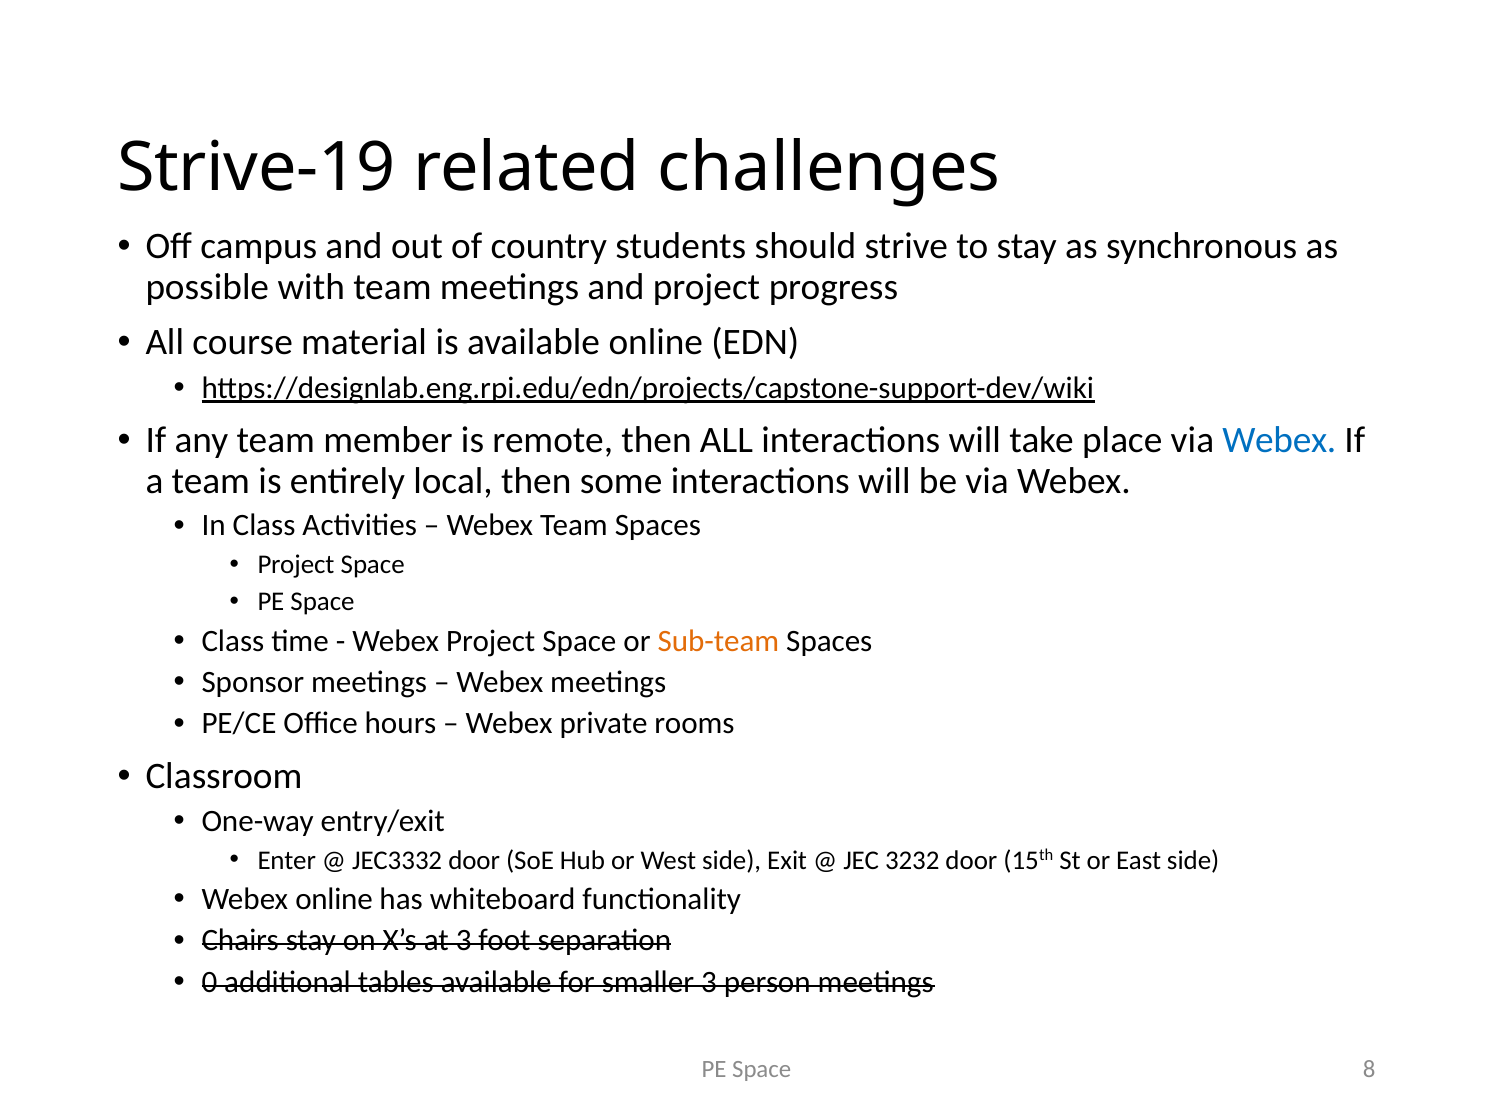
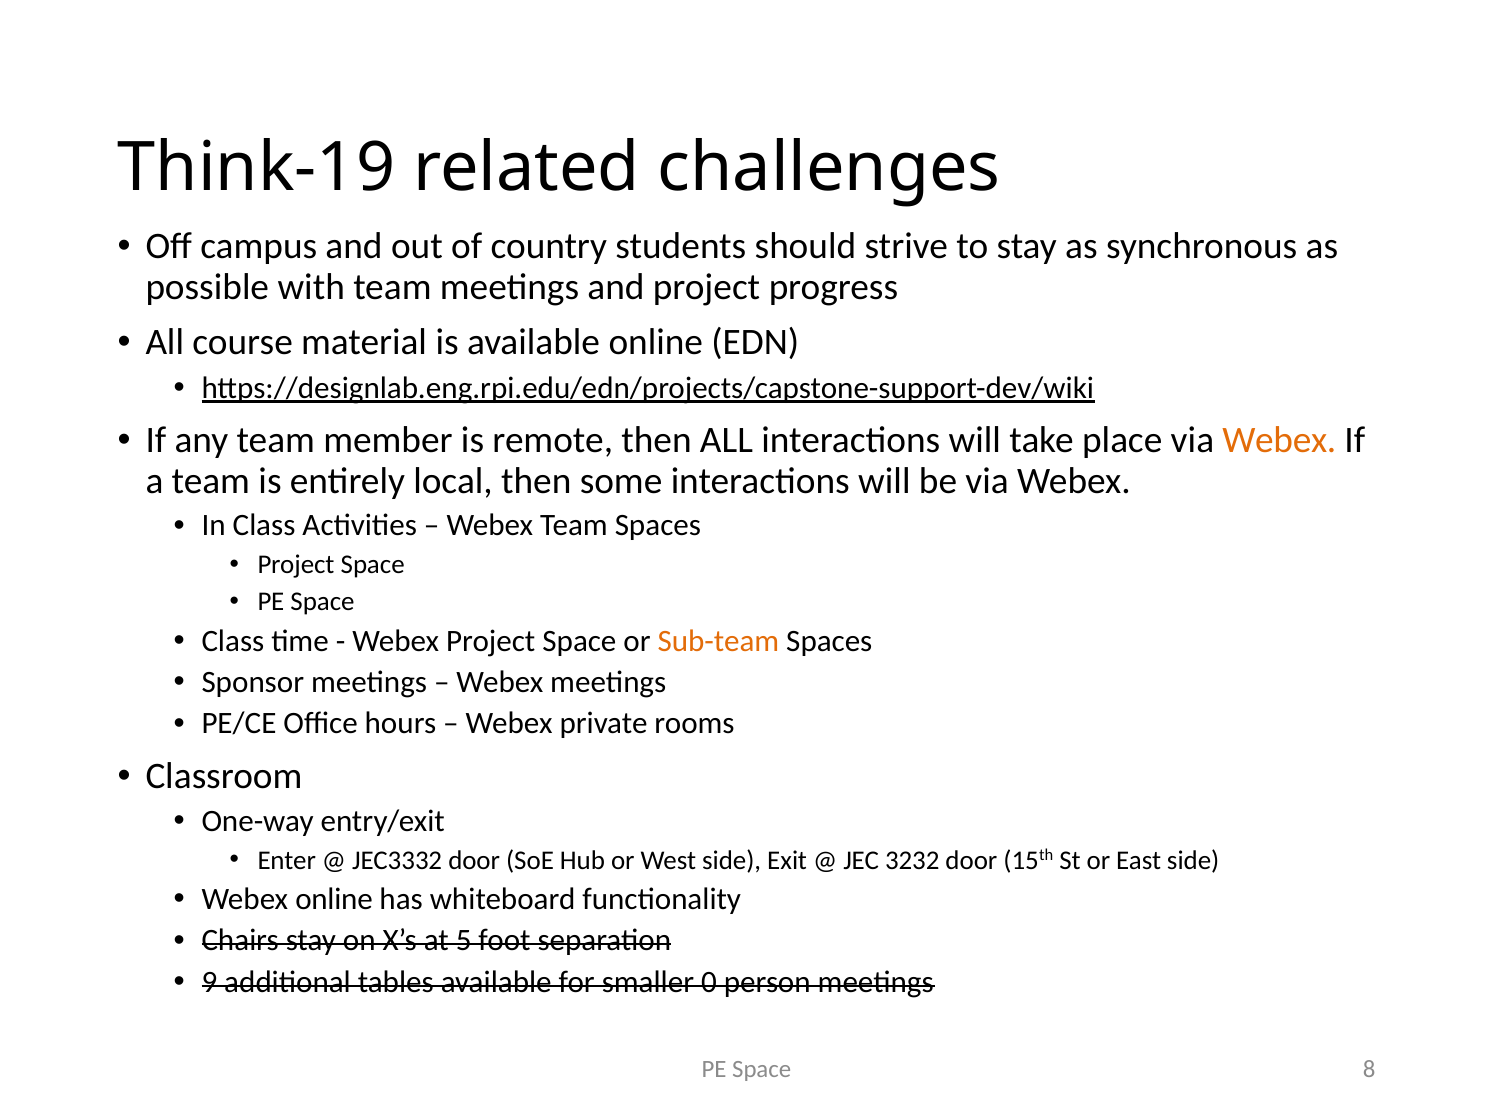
Strive-19: Strive-19 -> Think-19
Webex at (1279, 441) colour: blue -> orange
at 3: 3 -> 5
0: 0 -> 9
smaller 3: 3 -> 0
